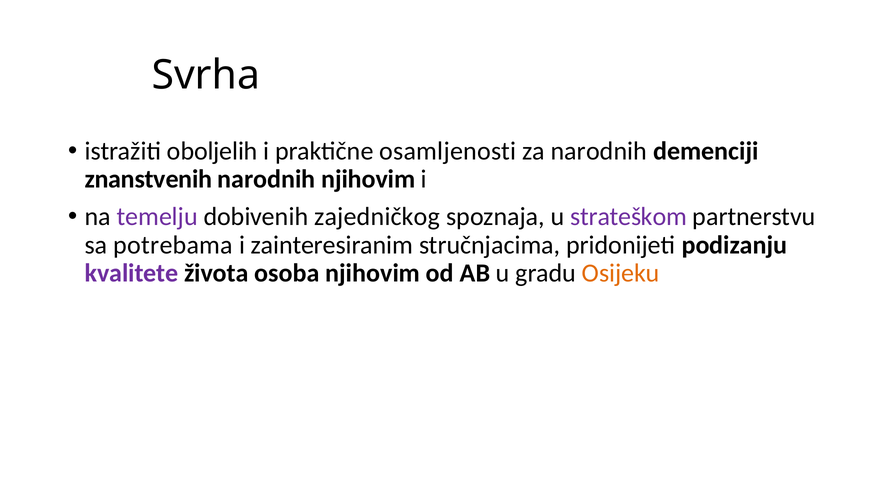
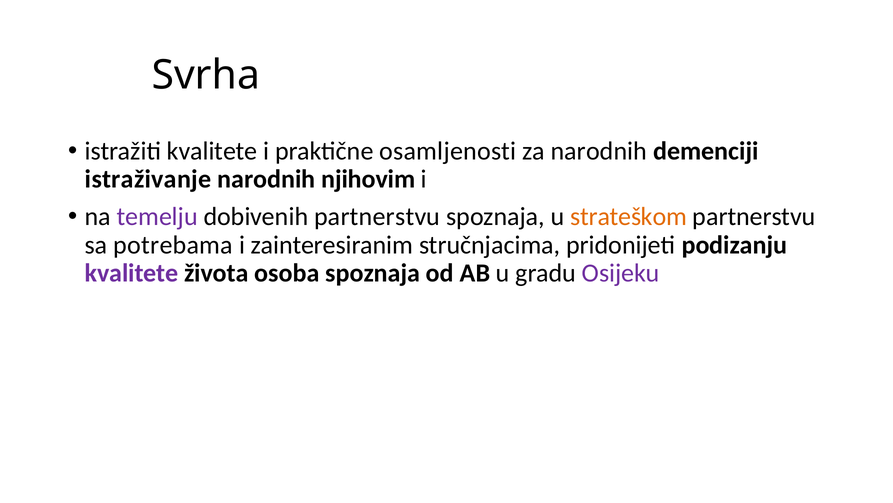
istražiti oboljelih: oboljelih -> kvalitete
znanstvenih: znanstvenih -> istraživanje
dobivenih zajedničkog: zajedničkog -> partnerstvu
strateškom colour: purple -> orange
osoba njihovim: njihovim -> spoznaja
Osijeku colour: orange -> purple
